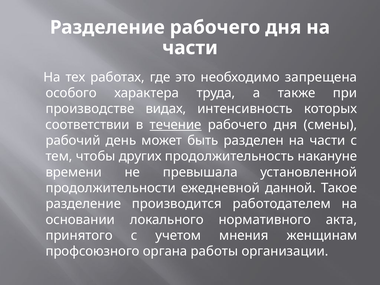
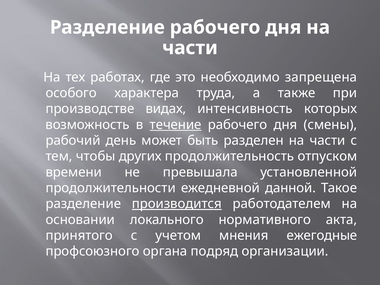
соответствии: соответствии -> возможность
накануне: накануне -> отпуском
производится underline: none -> present
женщинам: женщинам -> ежегодные
работы: работы -> подряд
